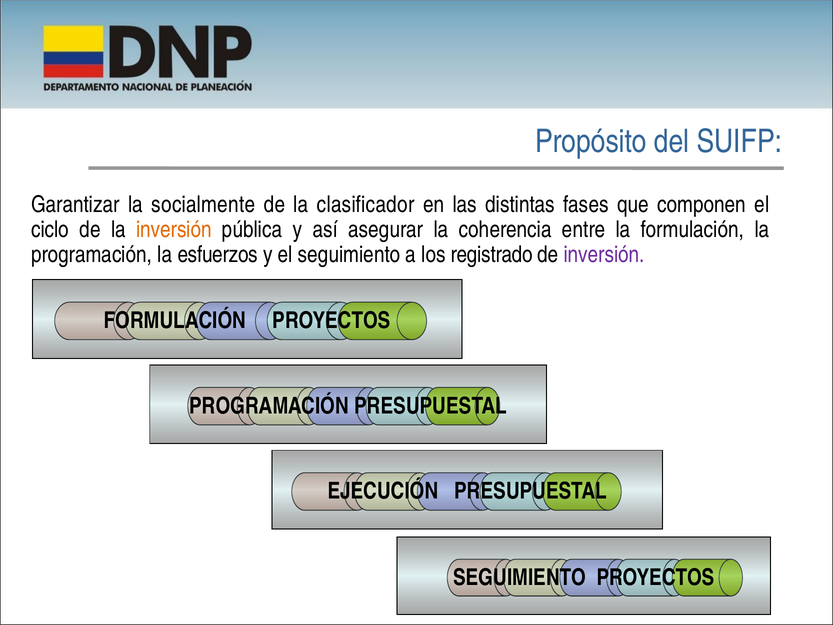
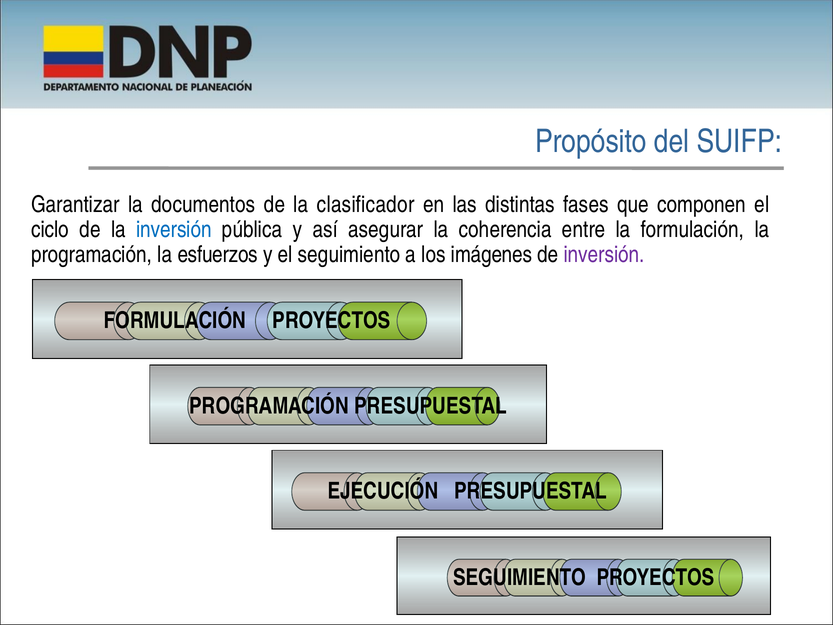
socialmente: socialmente -> documentos
inversión at (174, 230) colour: orange -> blue
registrado: registrado -> imágenes
